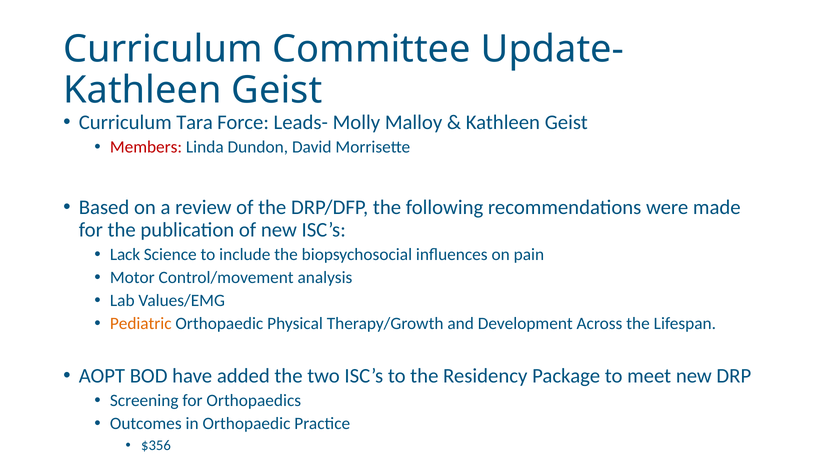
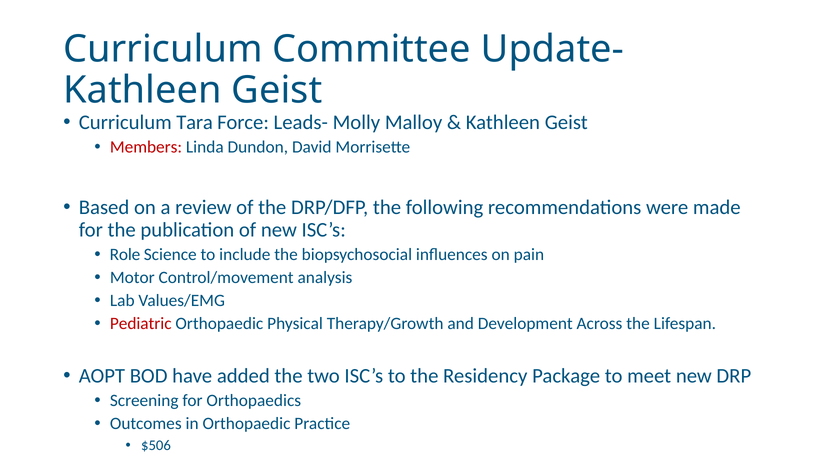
Lack: Lack -> Role
Pediatric colour: orange -> red
$356: $356 -> $506
